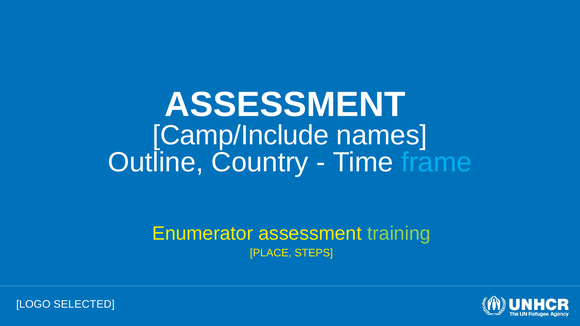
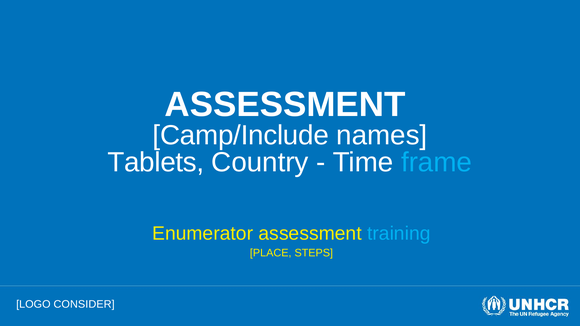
Outline: Outline -> Tablets
training colour: light green -> light blue
SELECTED: SELECTED -> CONSIDER
